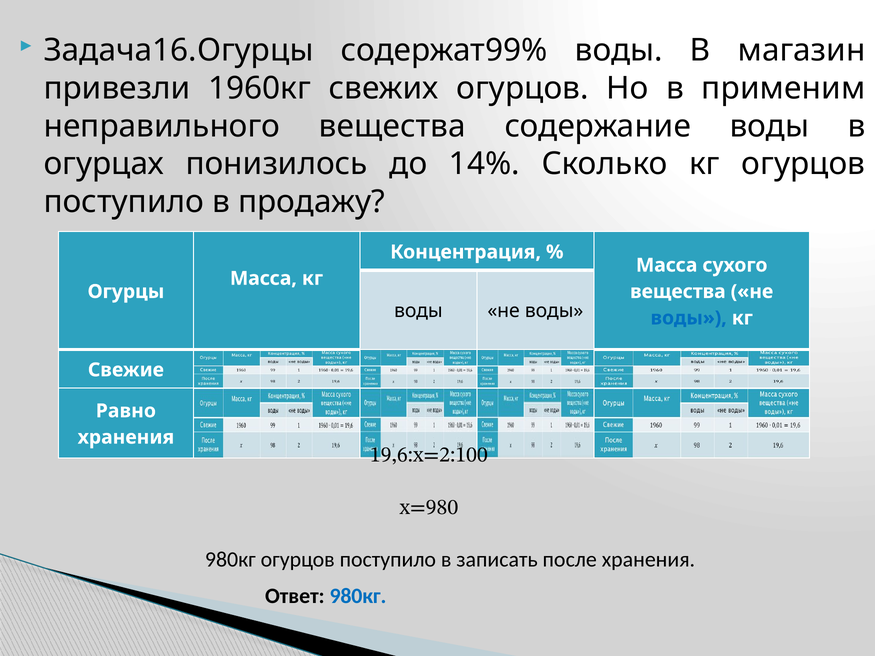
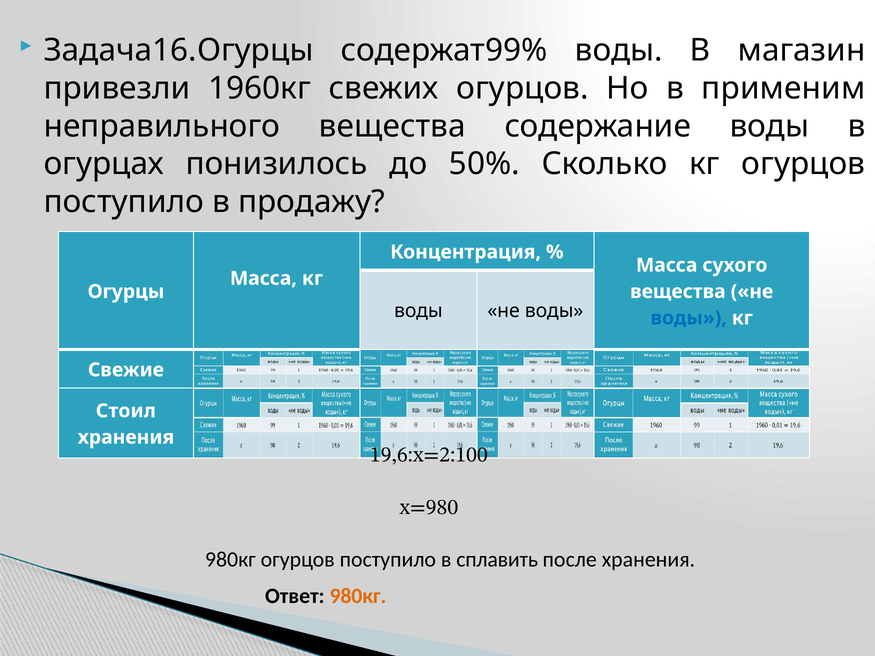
14%: 14% -> 50%
Равно: Равно -> Стоил
записать: записать -> сплавить
980кг at (358, 596) colour: blue -> orange
